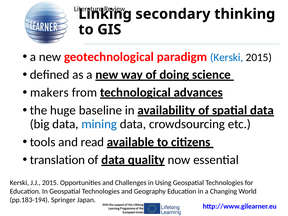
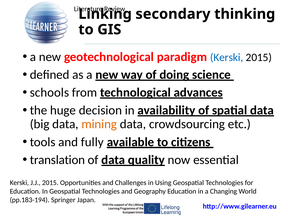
makers: makers -> schools
baseline: baseline -> decision
mining colour: blue -> orange
read: read -> fully
